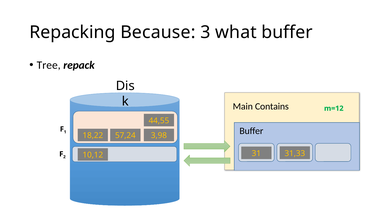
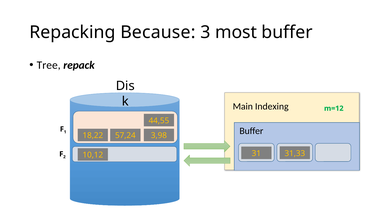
what: what -> most
Contains: Contains -> Indexing
